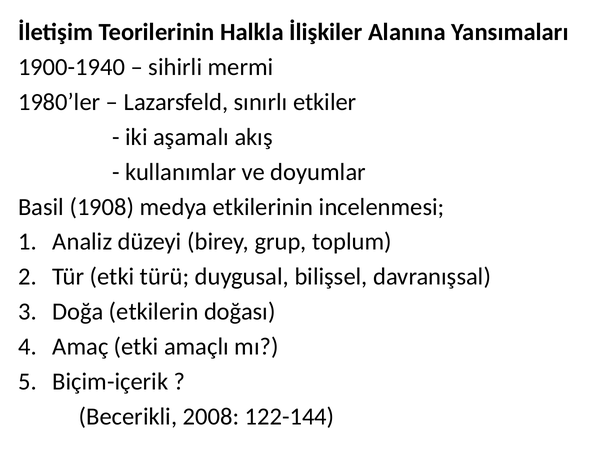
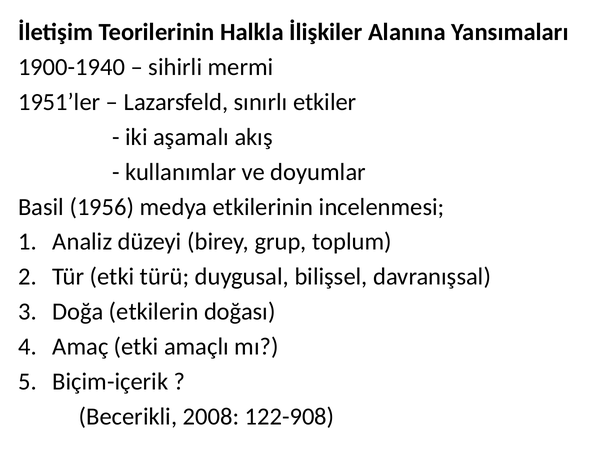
1980’ler: 1980’ler -> 1951’ler
1908: 1908 -> 1956
122-144: 122-144 -> 122-908
